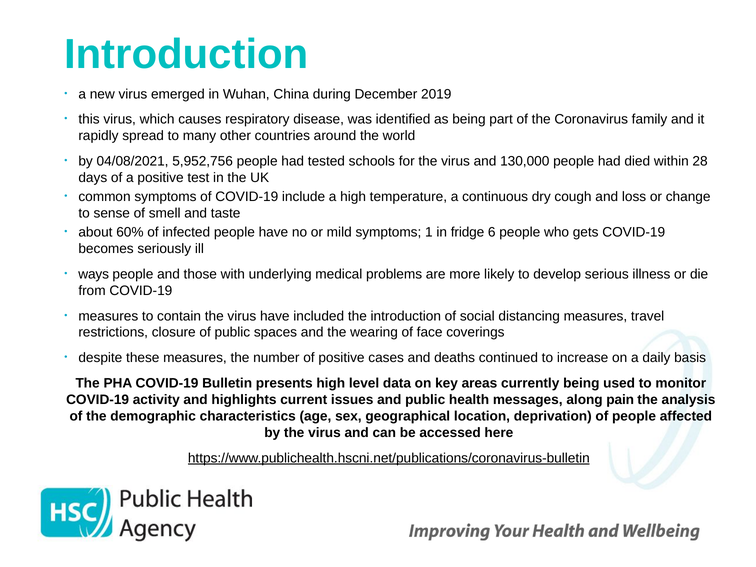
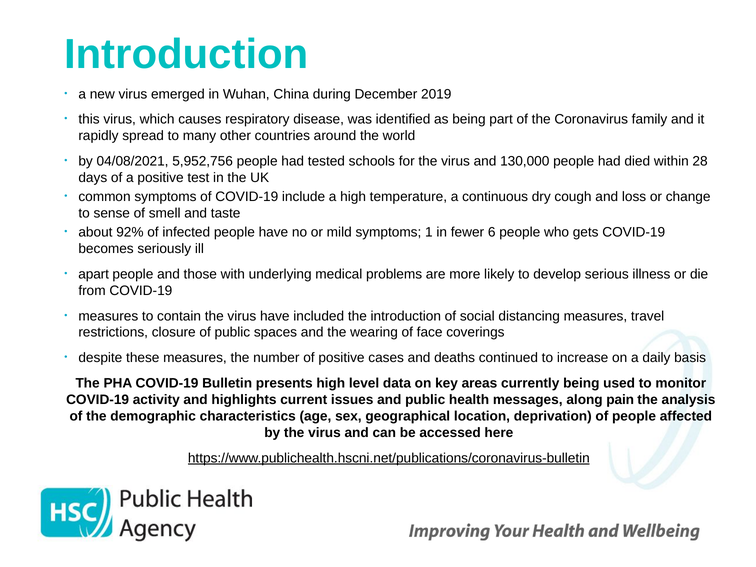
60%: 60% -> 92%
fridge: fridge -> fewer
ways: ways -> apart
